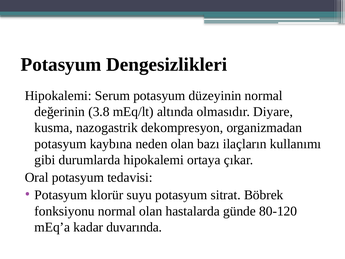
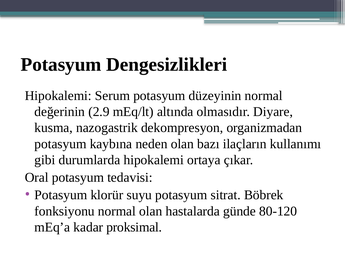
3.8: 3.8 -> 2.9
duvarında: duvarında -> proksimal
